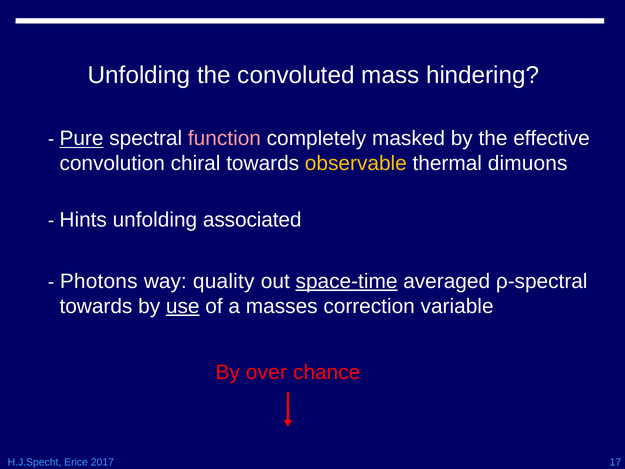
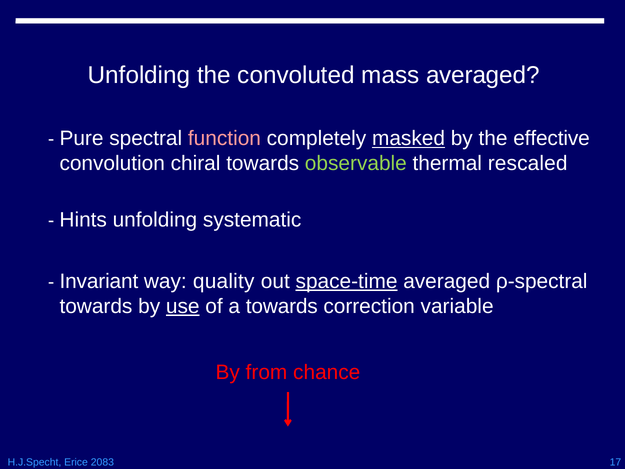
mass hindering: hindering -> averaged
Pure underline: present -> none
masked underline: none -> present
observable colour: yellow -> light green
dimuons: dimuons -> rescaled
associated: associated -> systematic
Photons: Photons -> Invariant
a masses: masses -> towards
over: over -> from
2017: 2017 -> 2083
